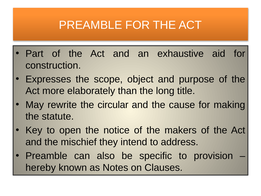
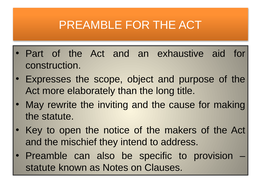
circular: circular -> inviting
hereby at (41, 167): hereby -> statute
